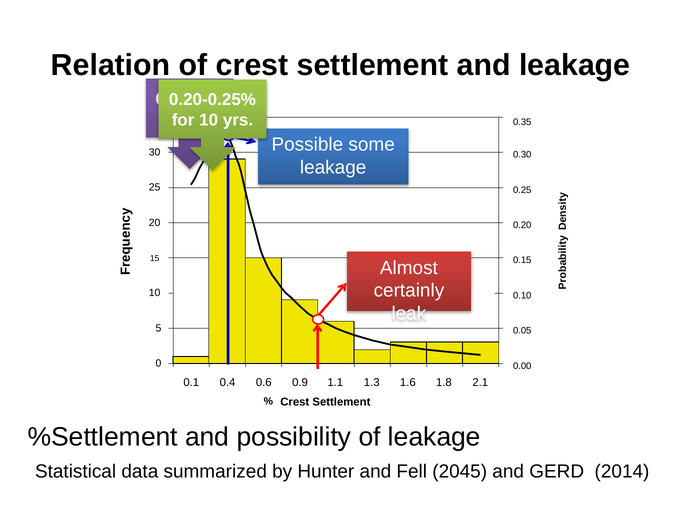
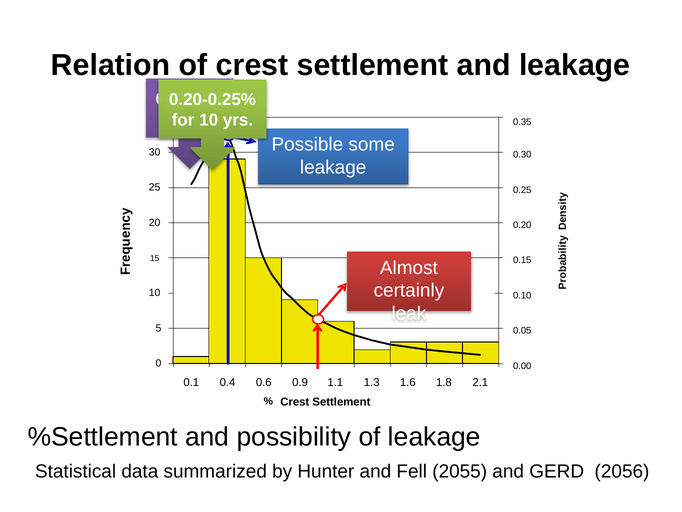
2045: 2045 -> 2055
2014: 2014 -> 2056
